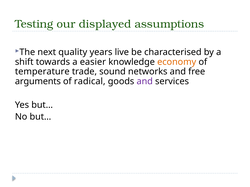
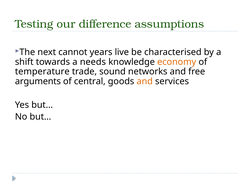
displayed: displayed -> difference
quality: quality -> cannot
easier: easier -> needs
radical: radical -> central
and at (145, 82) colour: purple -> orange
